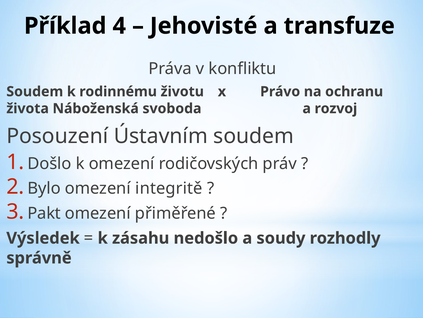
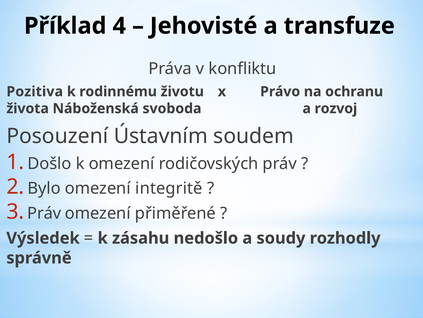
Soudem at (35, 91): Soudem -> Pozitiva
Pakt at (44, 213): Pakt -> Práv
